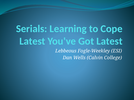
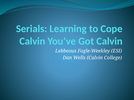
Latest at (32, 41): Latest -> Calvin
Got Latest: Latest -> Calvin
